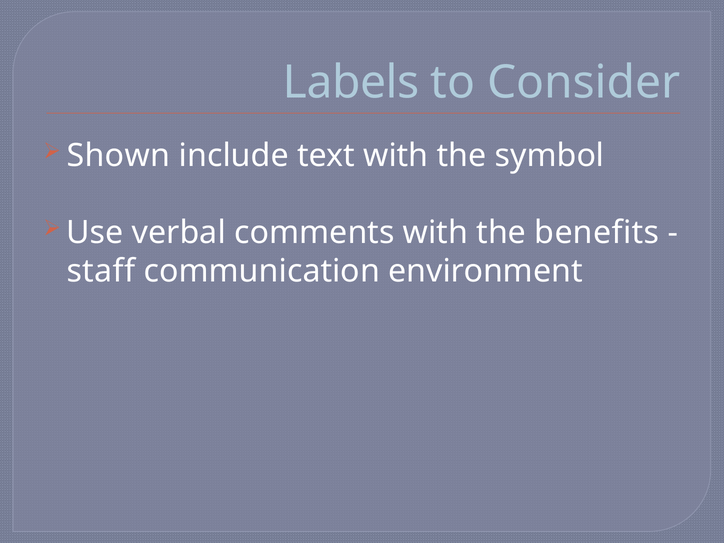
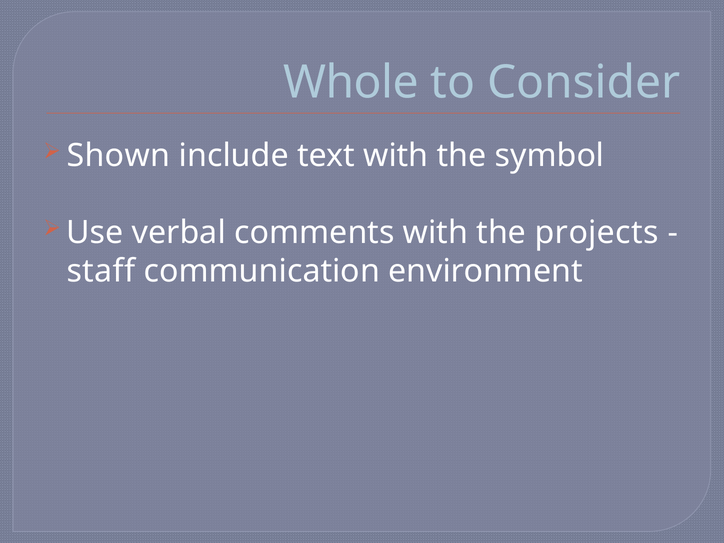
Labels: Labels -> Whole
benefits: benefits -> projects
